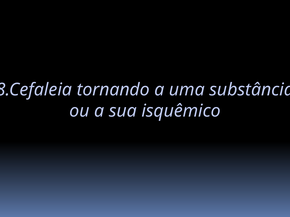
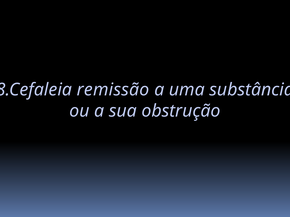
tornando: tornando -> remissão
isquêmico: isquêmico -> obstrução
